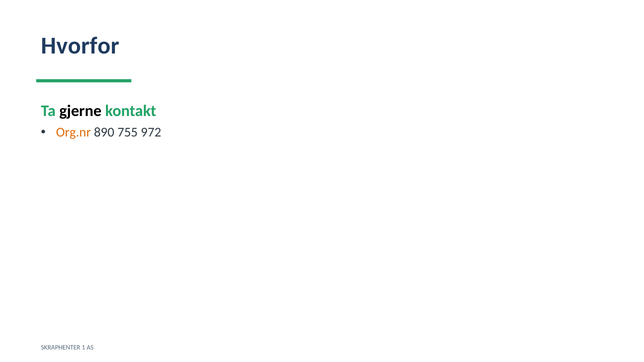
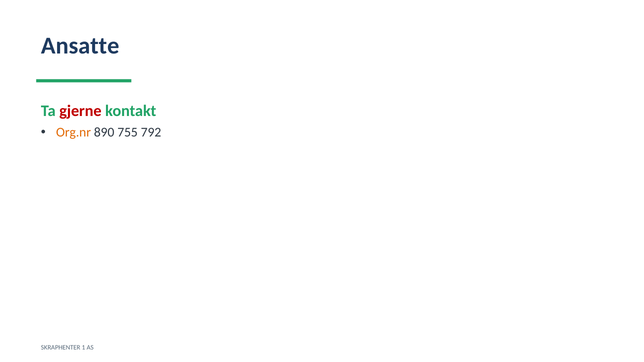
Hvorfor: Hvorfor -> Ansatte
gjerne colour: black -> red
972: 972 -> 792
